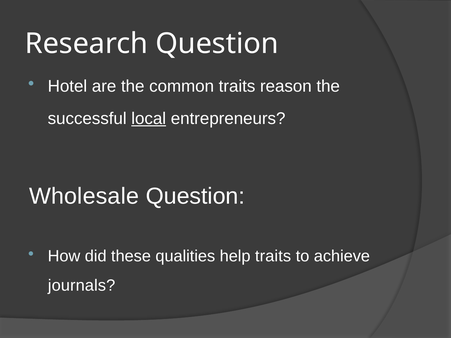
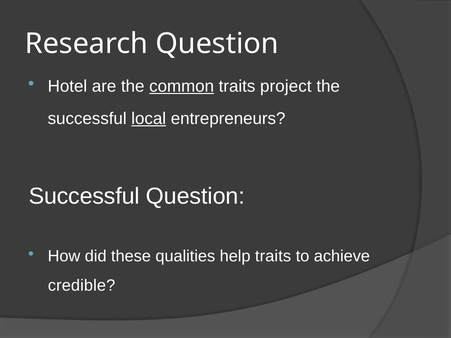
common underline: none -> present
reason: reason -> project
Wholesale at (84, 196): Wholesale -> Successful
journals: journals -> credible
